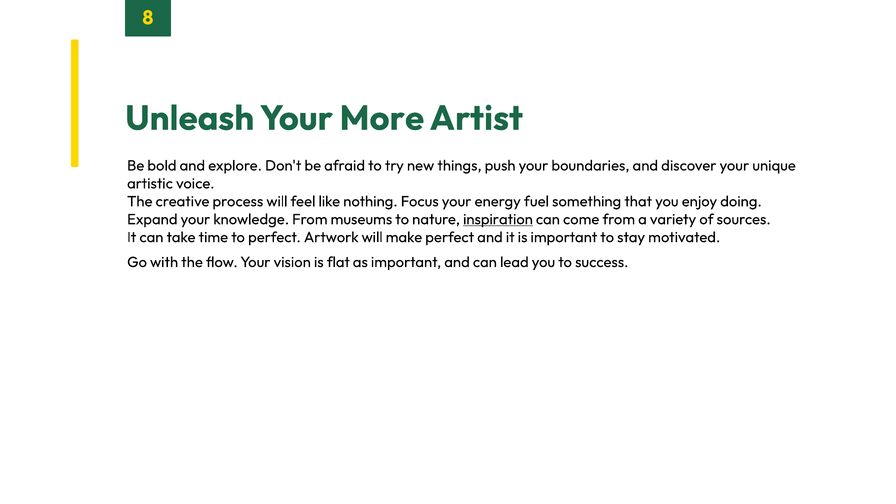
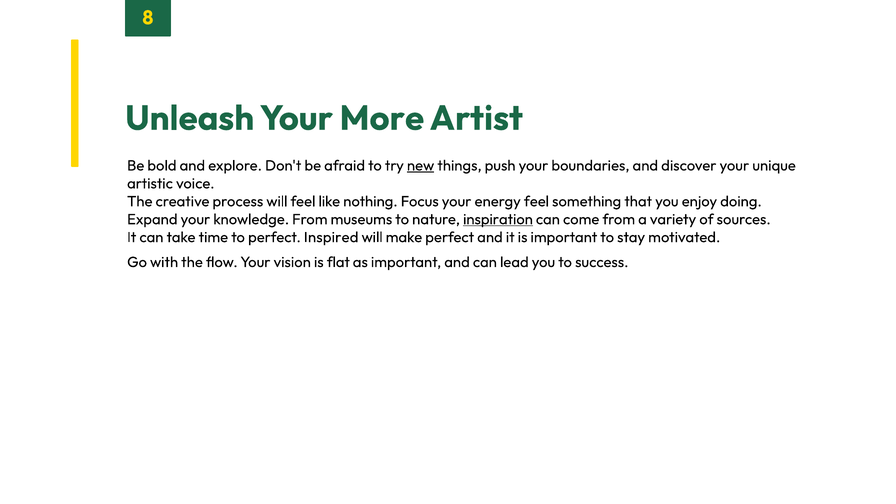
new underline: none -> present
energy fuel: fuel -> feel
Artwork: Artwork -> Inspired
